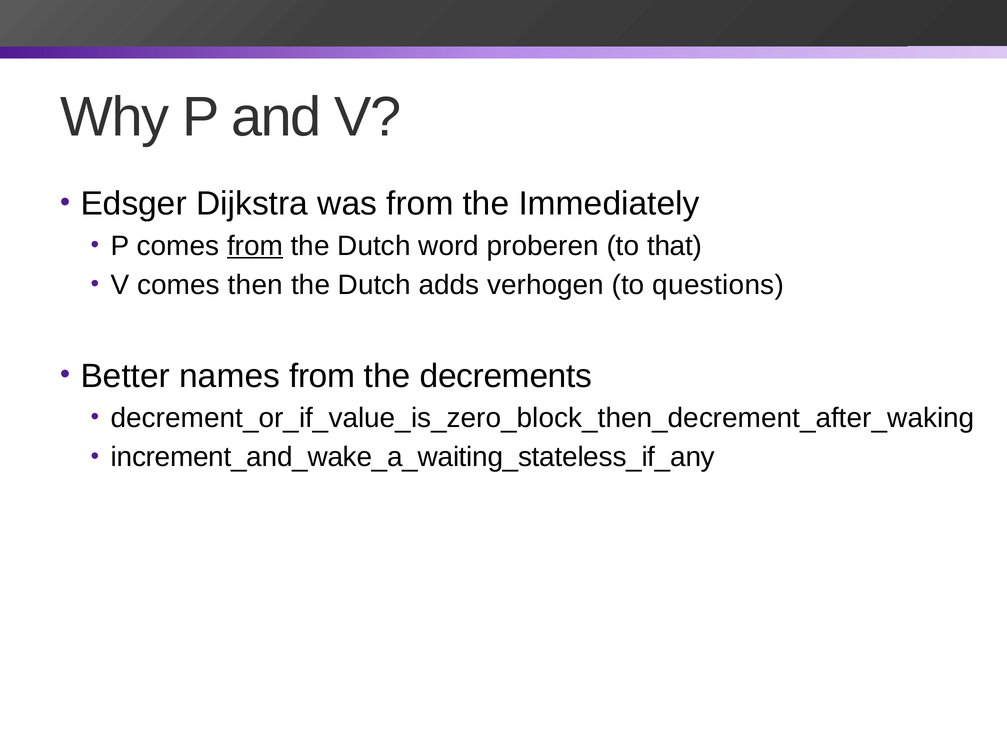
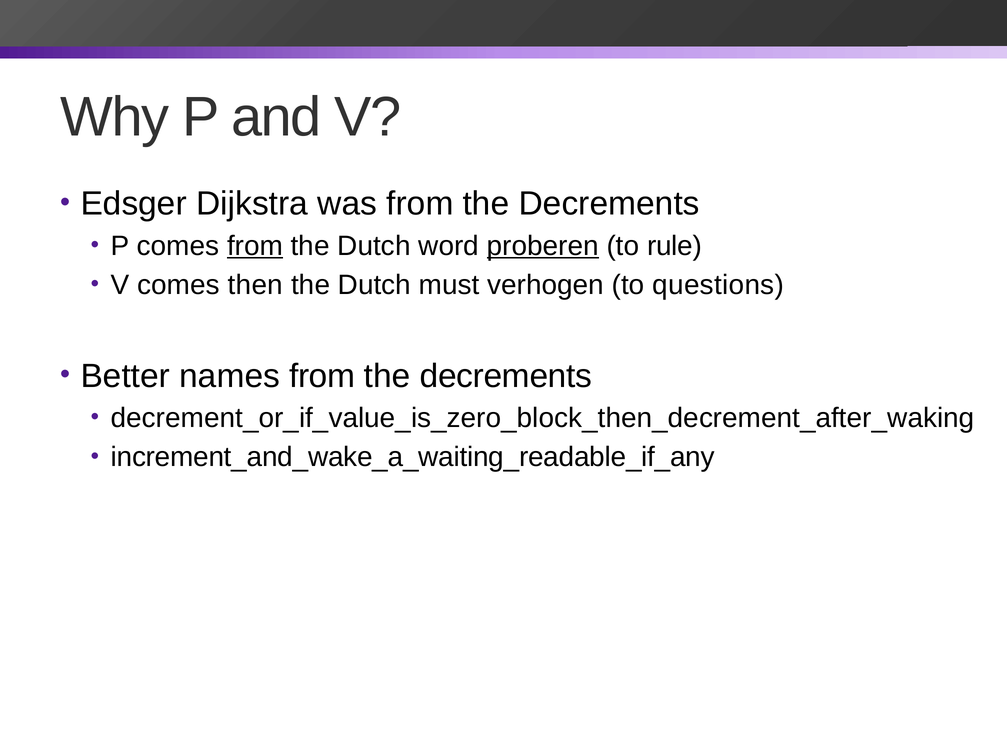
was from the Immediately: Immediately -> Decrements
proberen underline: none -> present
that: that -> rule
adds: adds -> must
increment_and_wake_a_waiting_stateless_if_any: increment_and_wake_a_waiting_stateless_if_any -> increment_and_wake_a_waiting_readable_if_any
